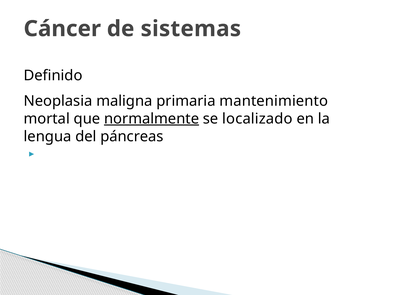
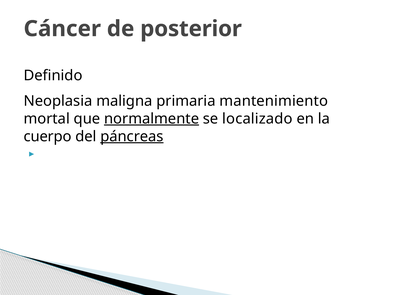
sistemas: sistemas -> posterior
lengua: lengua -> cuerpo
páncreas underline: none -> present
